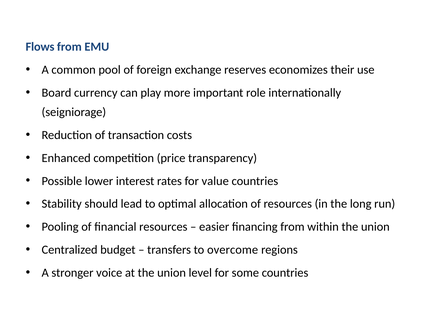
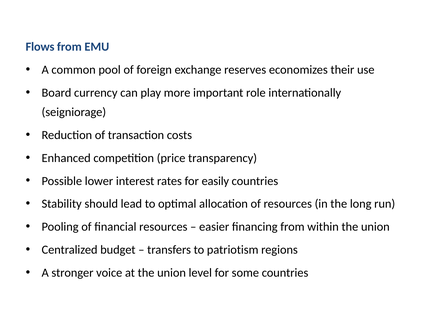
value: value -> easily
overcome: overcome -> patriotism
